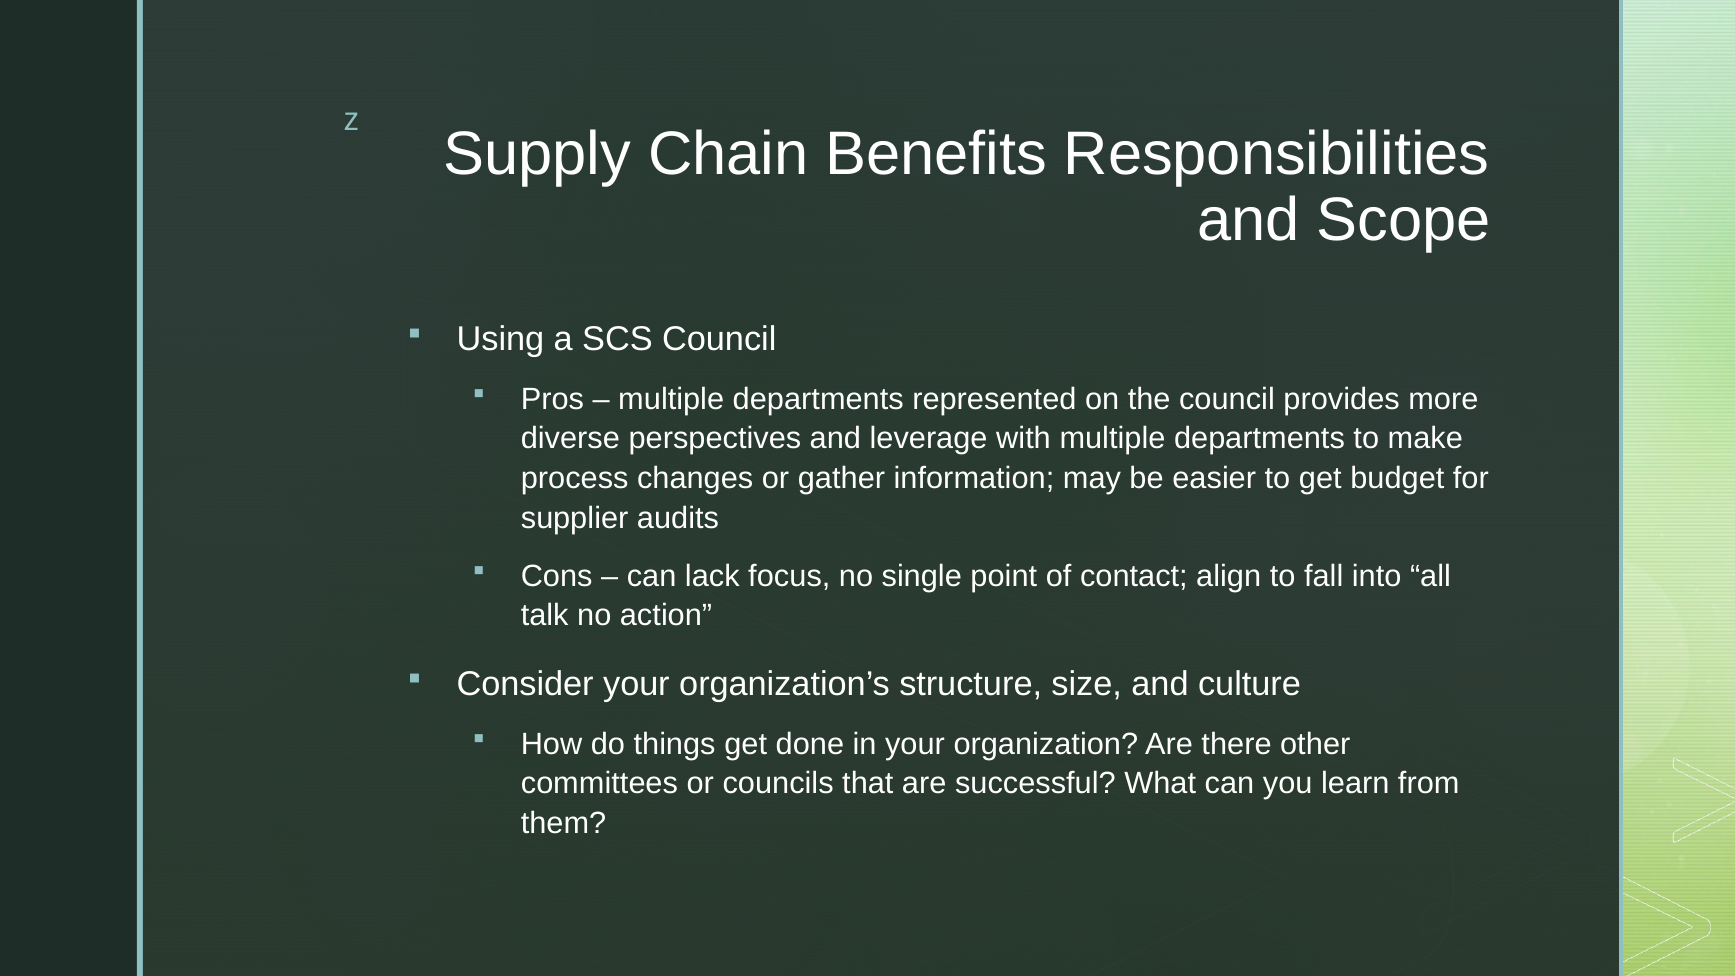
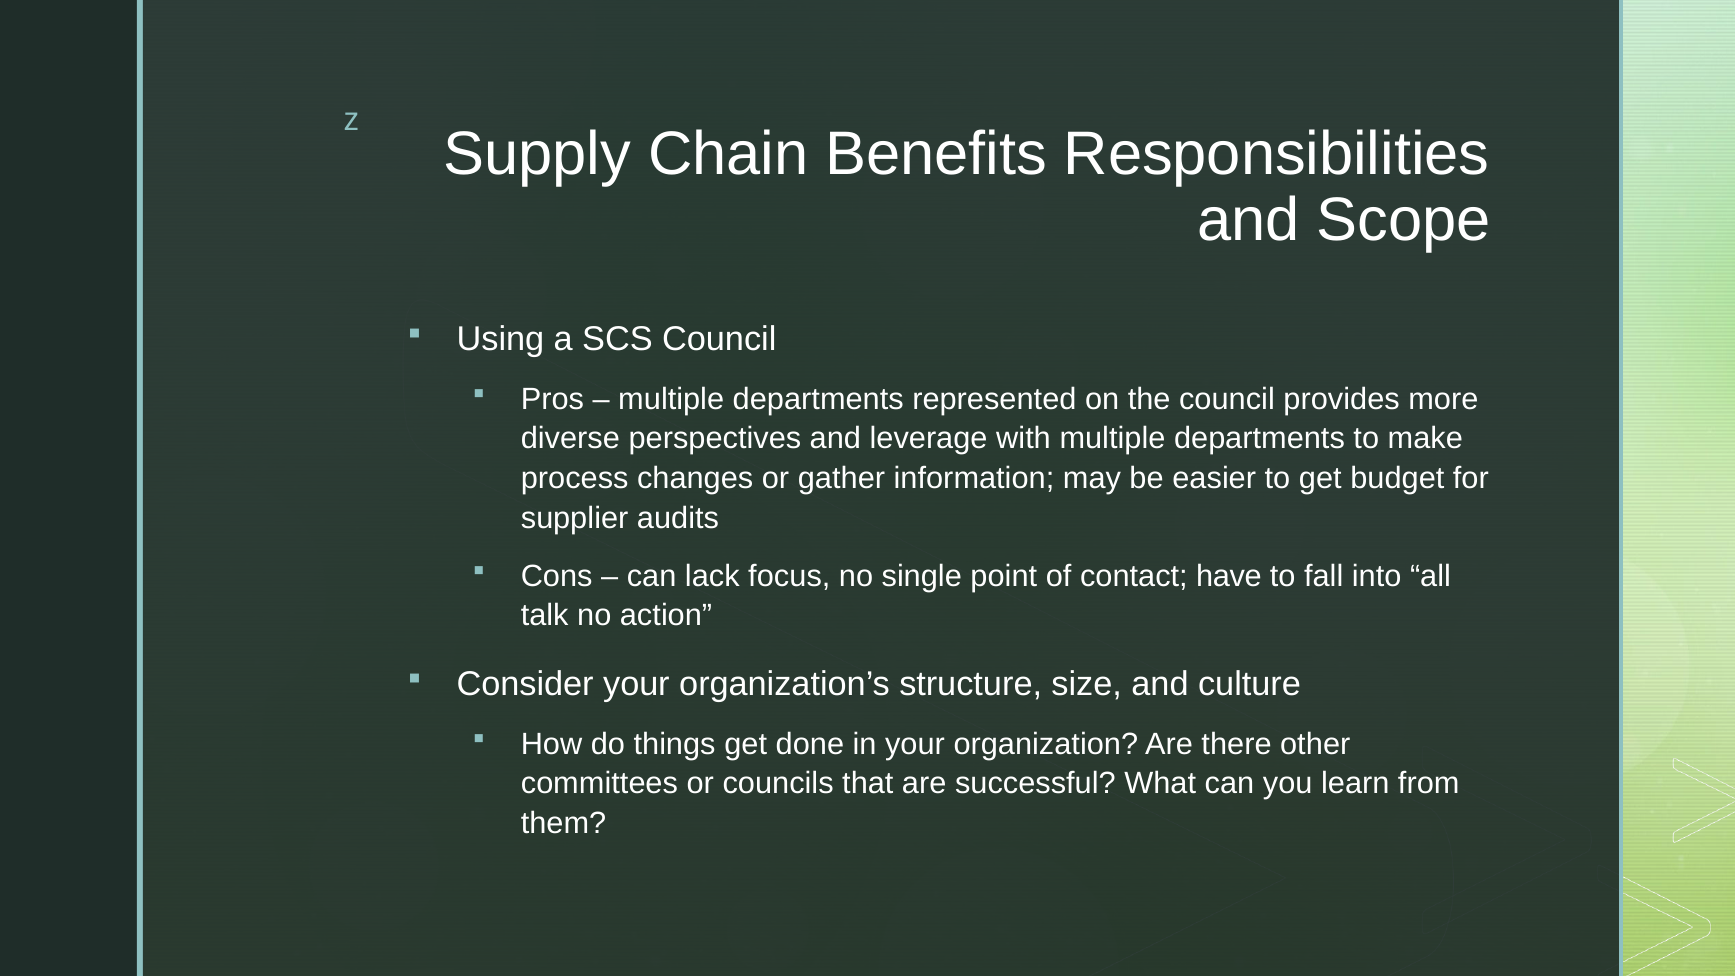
align: align -> have
